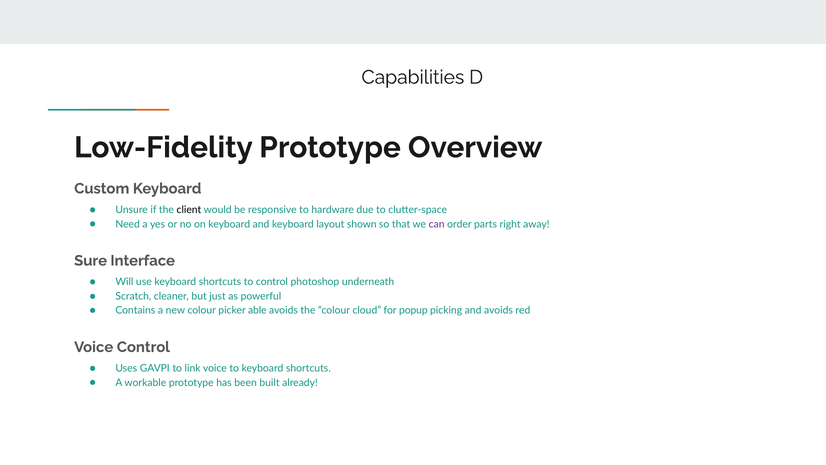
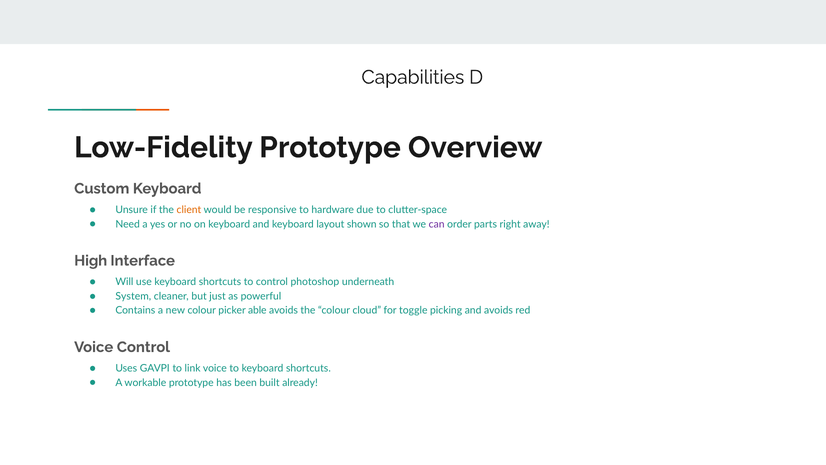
client colour: black -> orange
Sure: Sure -> High
Scratch: Scratch -> System
popup: popup -> toggle
